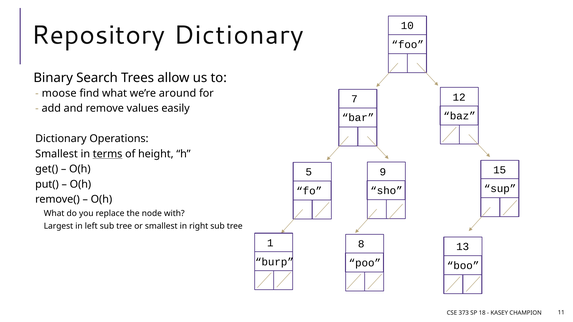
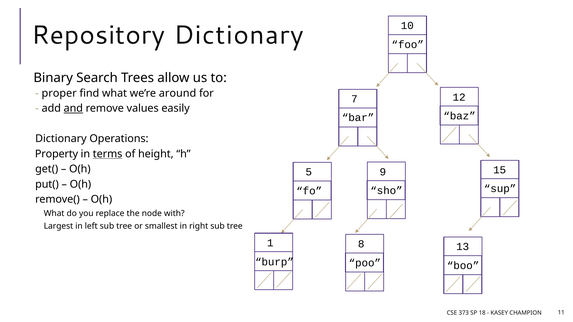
moose: moose -> proper
and underline: none -> present
Smallest at (57, 154): Smallest -> Property
